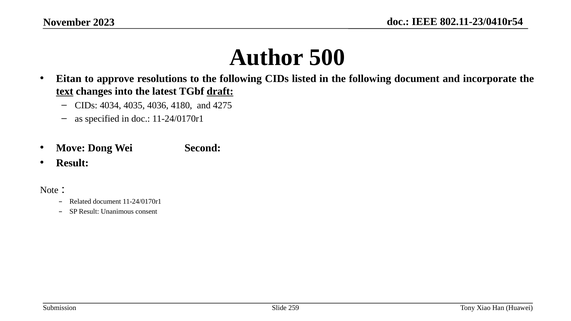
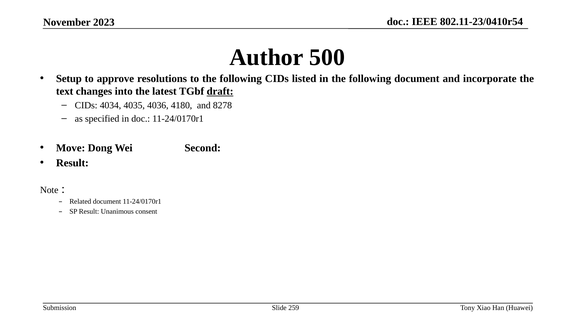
Eitan: Eitan -> Setup
text underline: present -> none
4275: 4275 -> 8278
